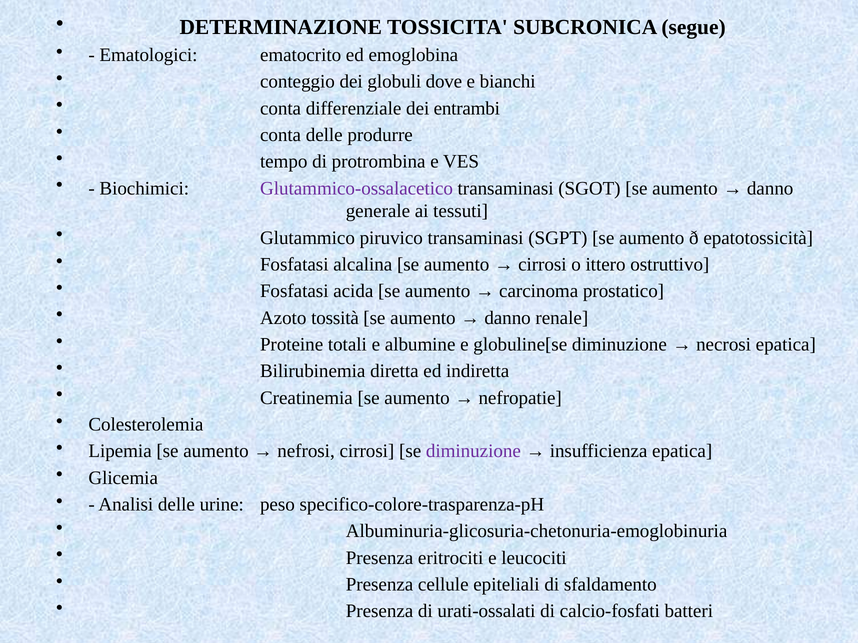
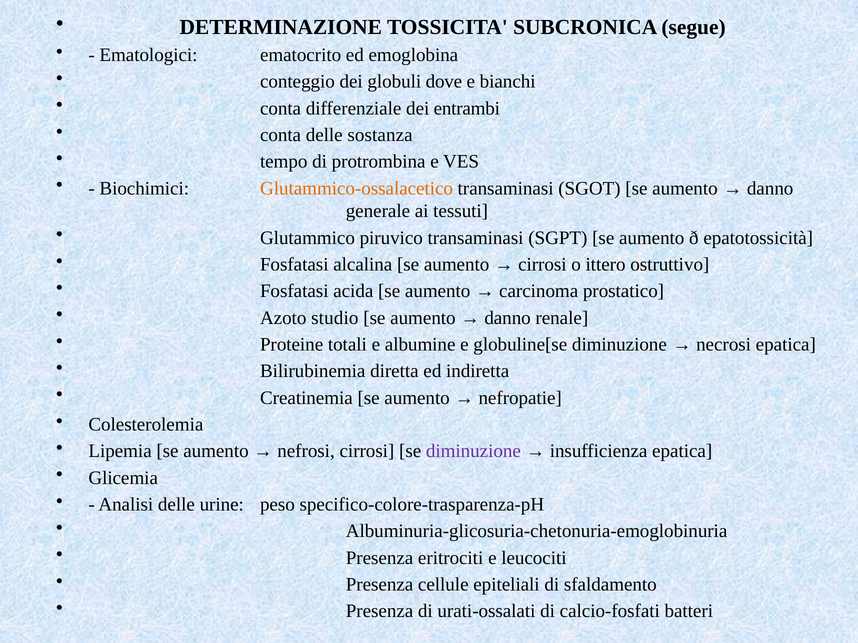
produrre: produrre -> sostanza
Glutammico-ossalacetico colour: purple -> orange
tossità: tossità -> studio
